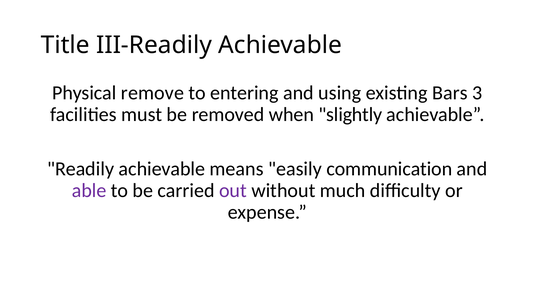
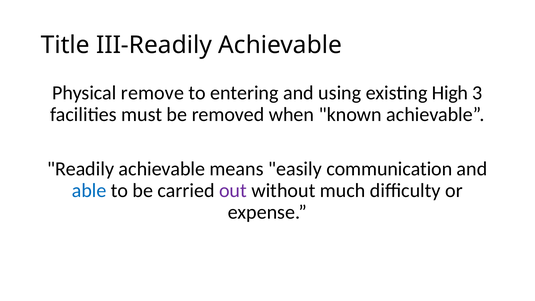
Bars: Bars -> High
slightly: slightly -> known
able colour: purple -> blue
